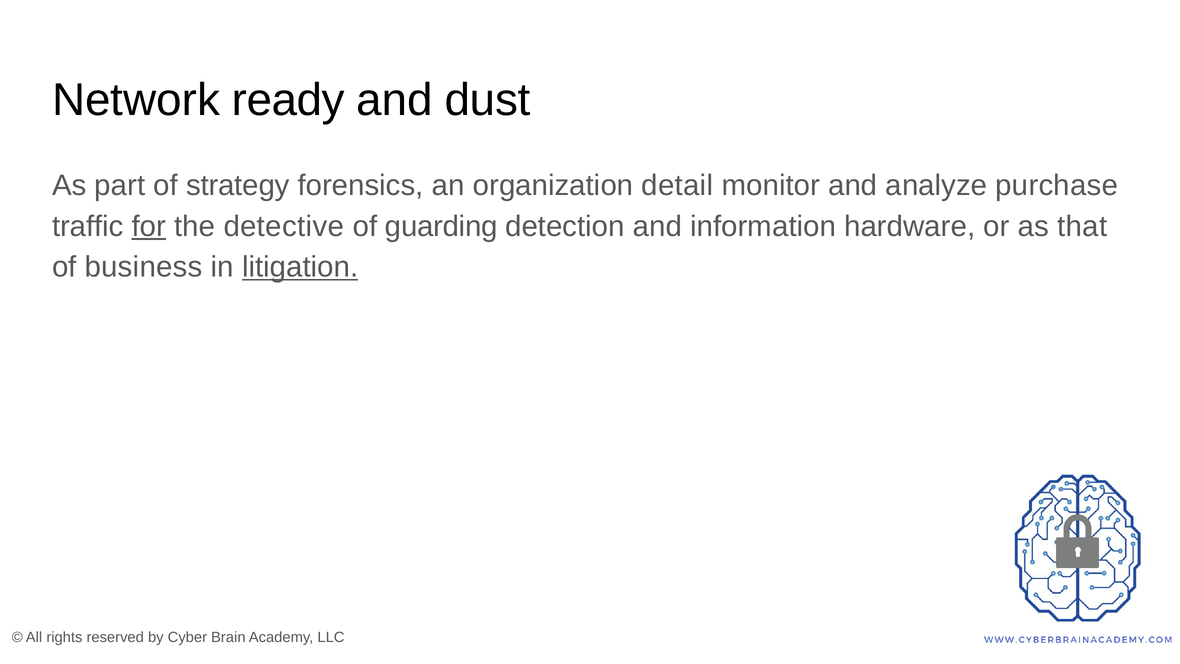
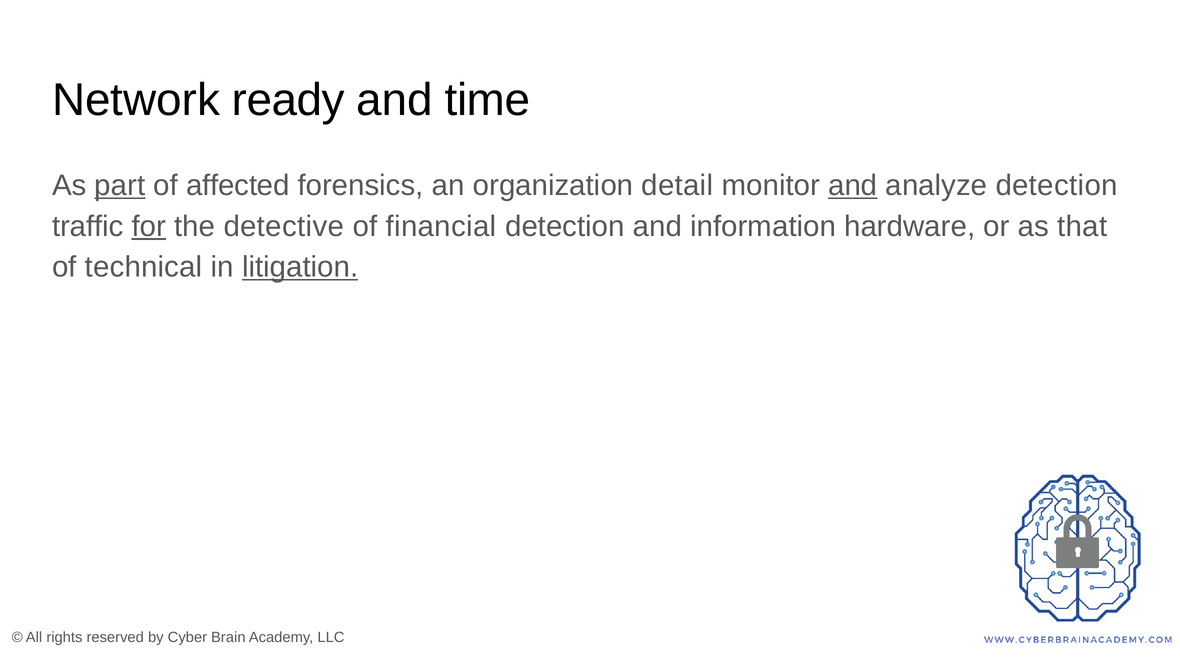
dust: dust -> time
part underline: none -> present
strategy: strategy -> affected
and at (853, 186) underline: none -> present
analyze purchase: purchase -> detection
guarding: guarding -> financial
business: business -> technical
